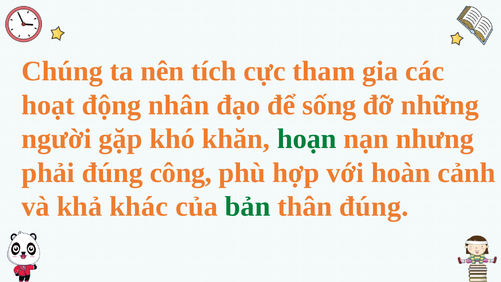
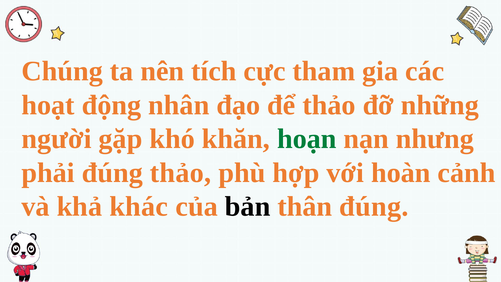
để sống: sống -> thảo
đúng công: công -> thảo
bản colour: green -> black
